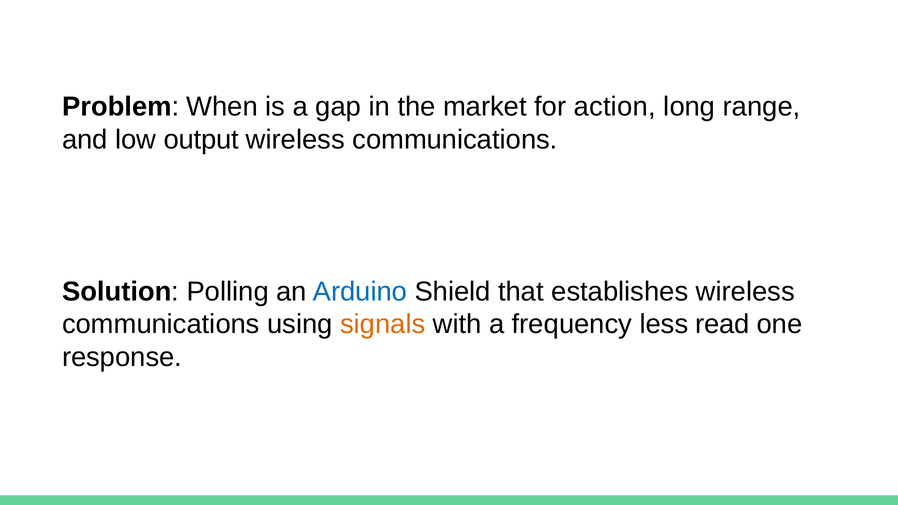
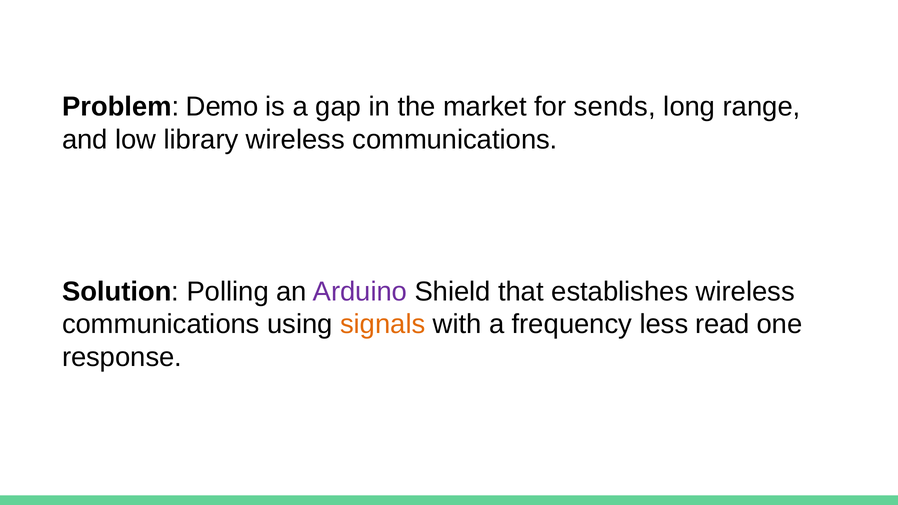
When: When -> Demo
action: action -> sends
output: output -> library
Arduino colour: blue -> purple
